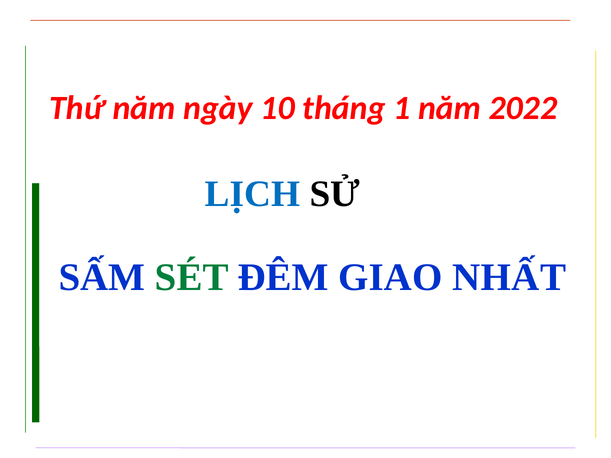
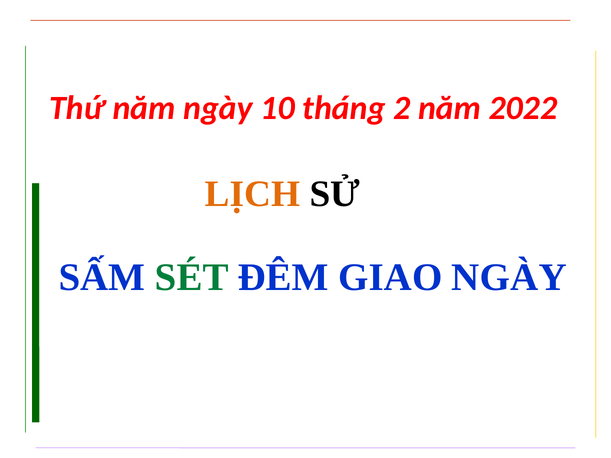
1: 1 -> 2
LỊCH colour: blue -> orange
GIAO NHẤT: NHẤT -> NGÀY
